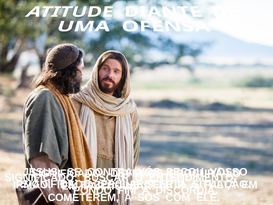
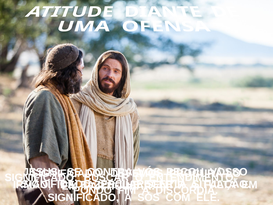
COMETEREM at (83, 197): COMETEREM -> SIGNIFICADO
